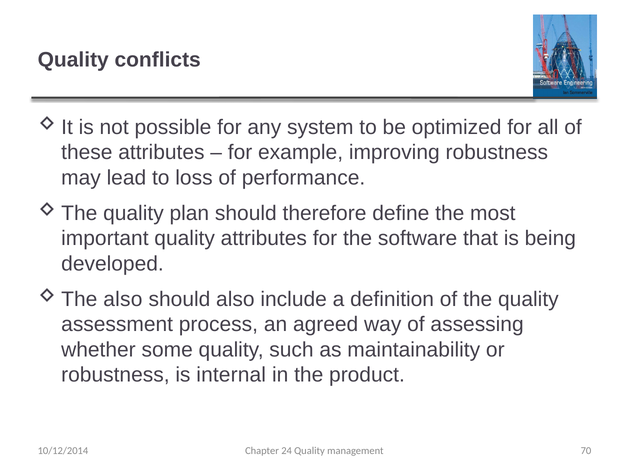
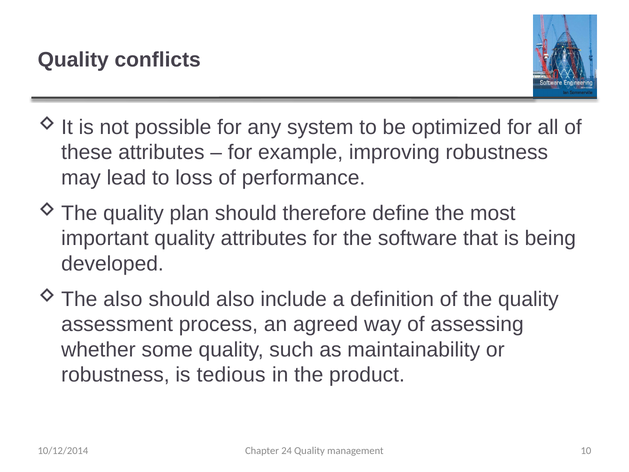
internal: internal -> tedious
70: 70 -> 10
